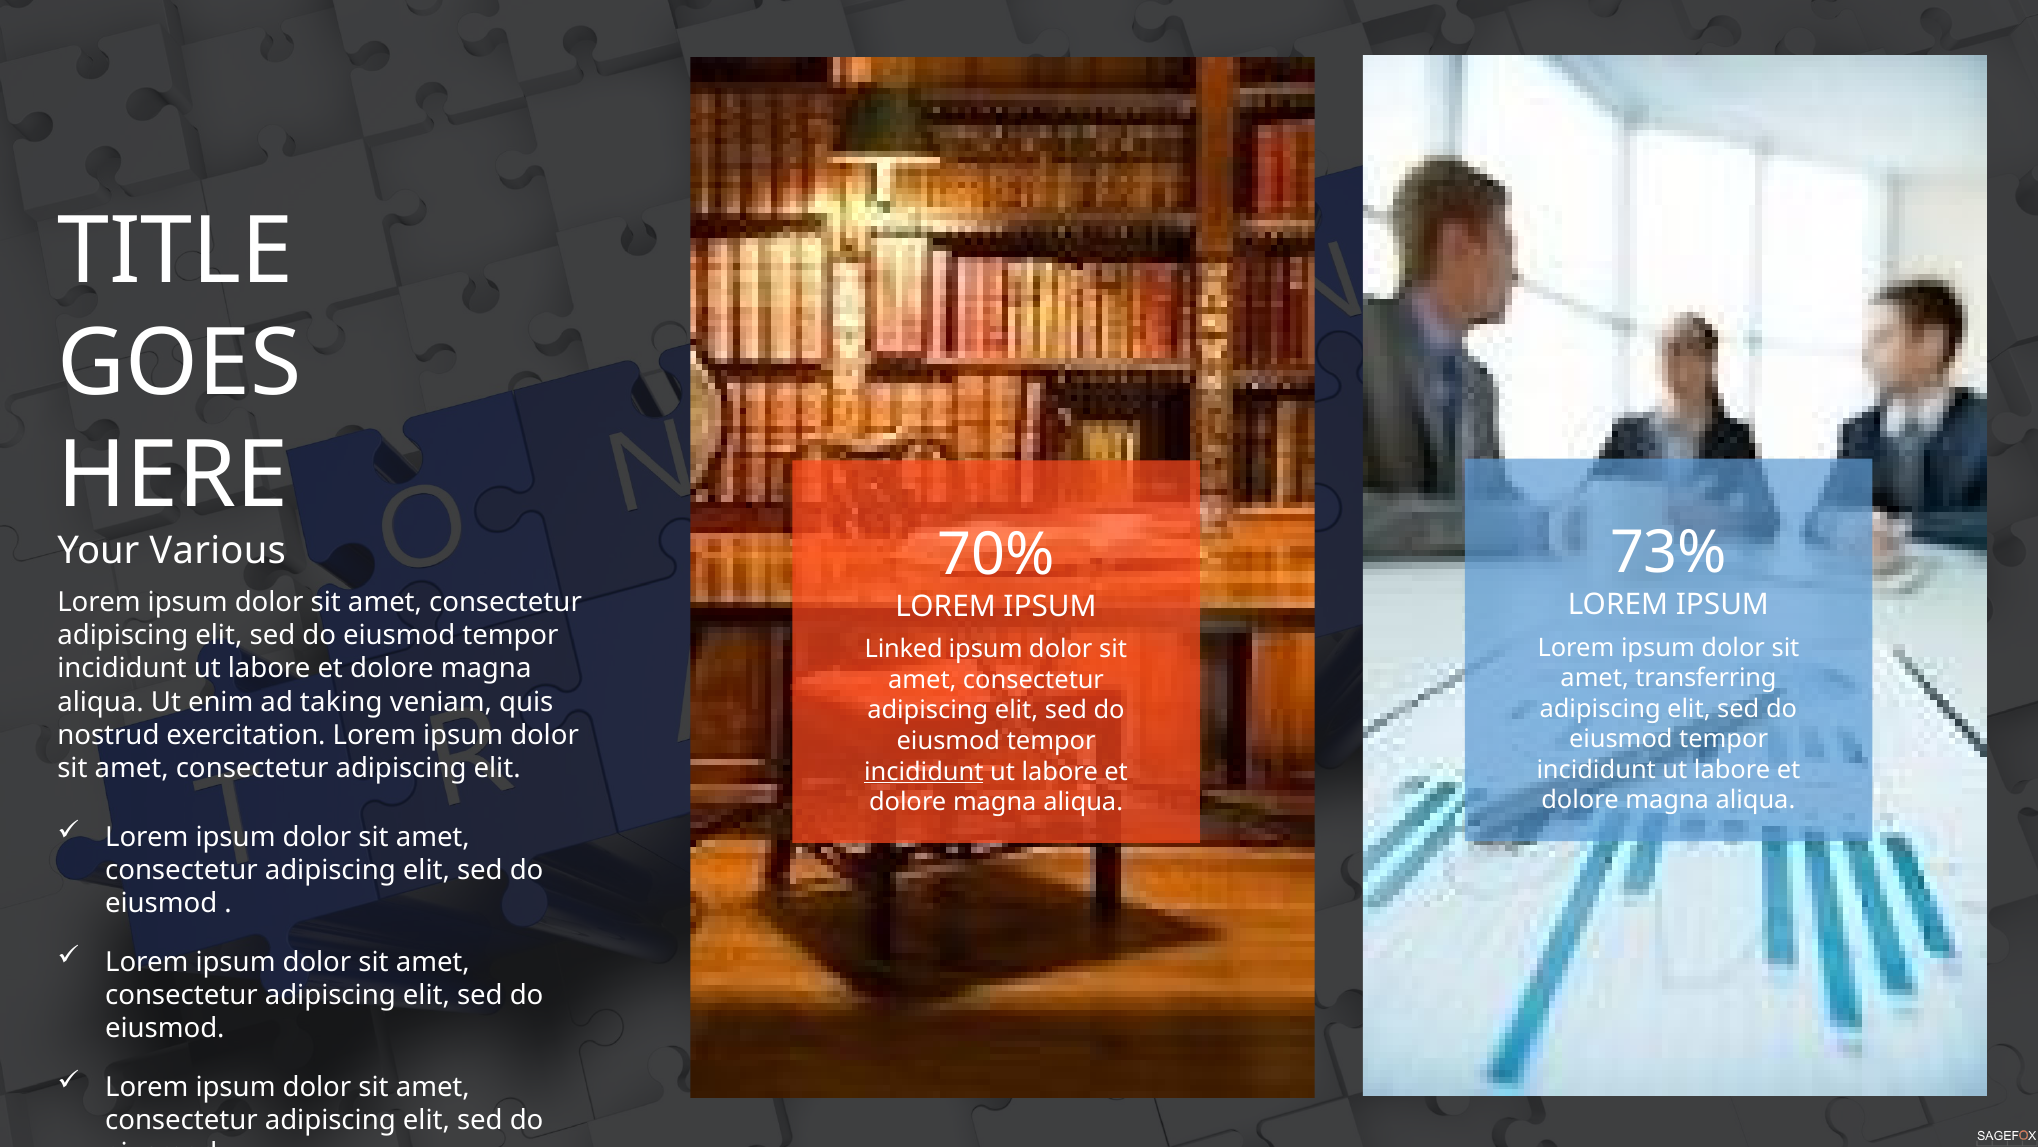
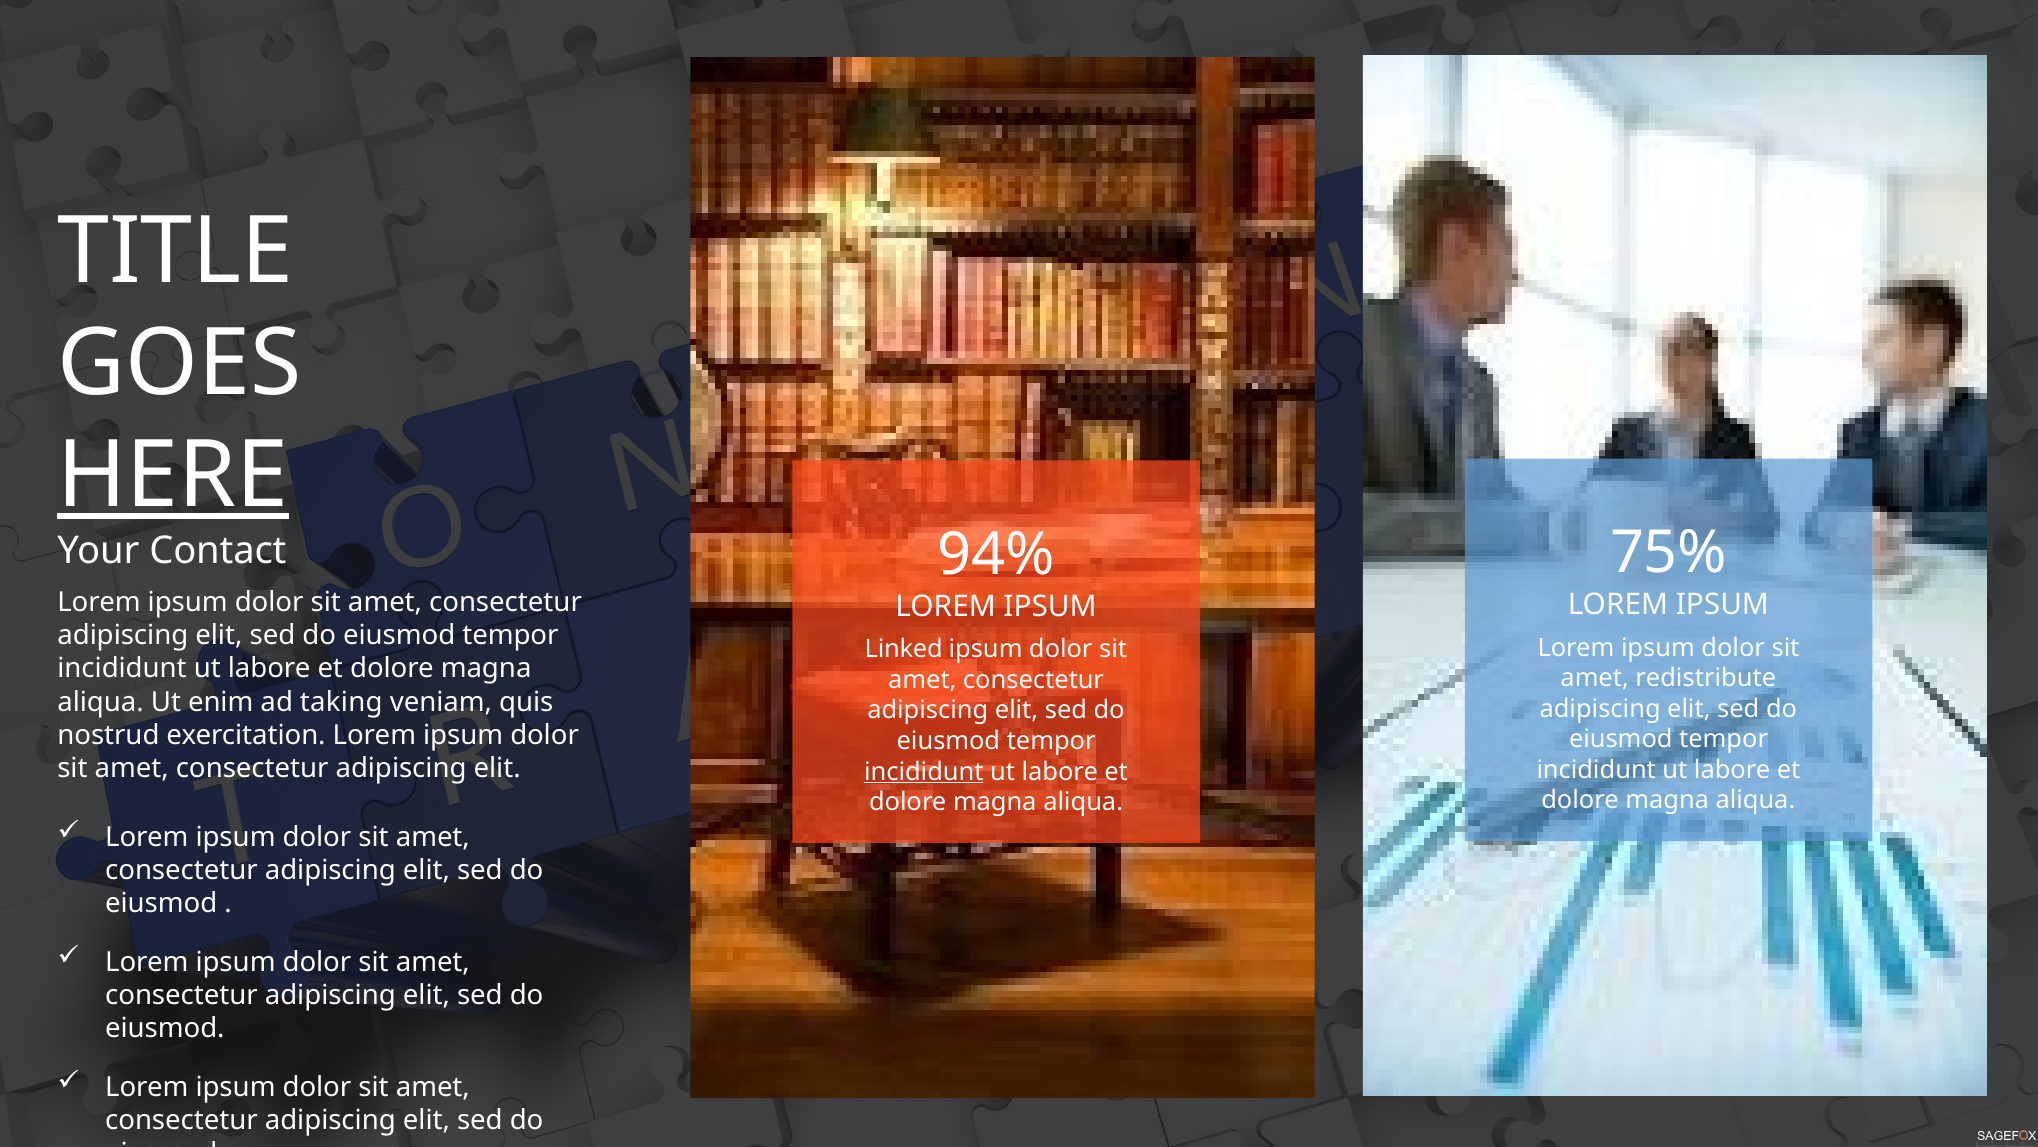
HERE underline: none -> present
73%: 73% -> 75%
70%: 70% -> 94%
Various: Various -> Contact
transferring: transferring -> redistribute
